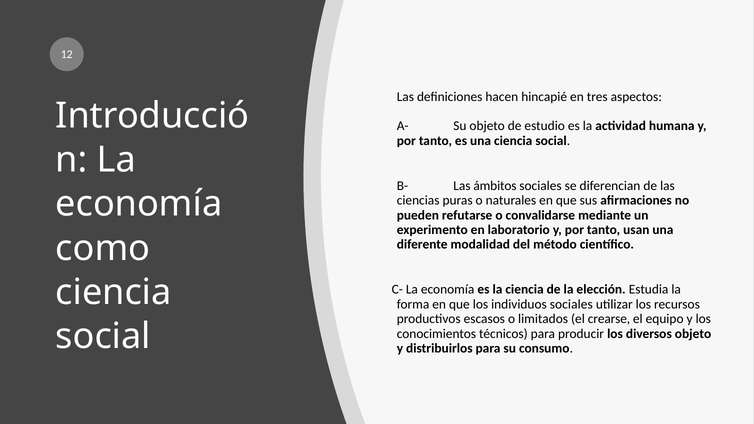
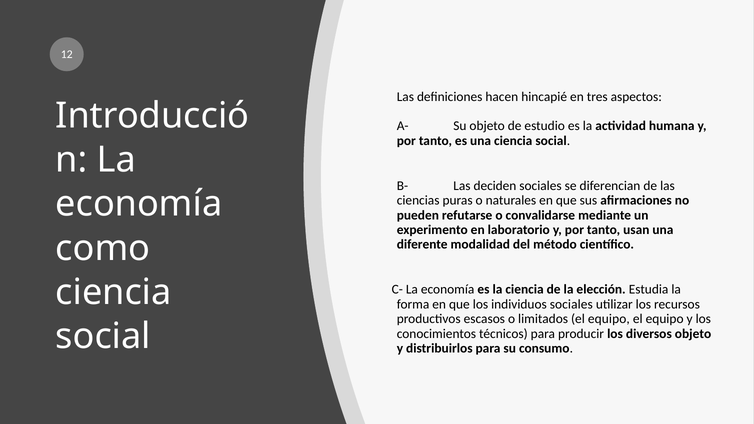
ámbitos: ámbitos -> deciden
limitados el crearse: crearse -> equipo
